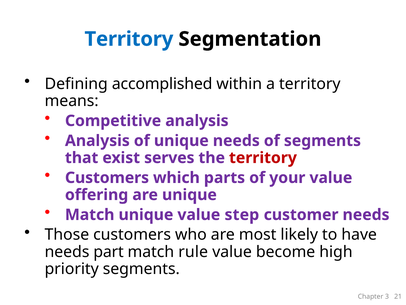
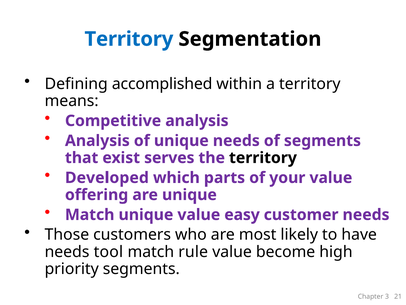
territory at (263, 158) colour: red -> black
Customers at (107, 177): Customers -> Developed
step: step -> easy
part: part -> tool
